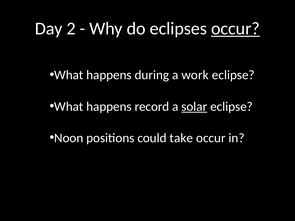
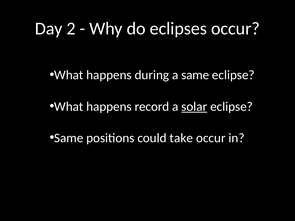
occur at (235, 29) underline: present -> none
a work: work -> same
Noon at (69, 138): Noon -> Same
